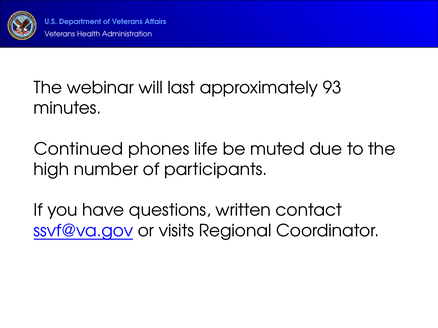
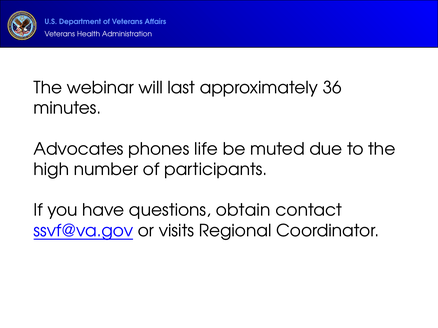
93: 93 -> 36
Continued: Continued -> Advocates
written: written -> obtain
